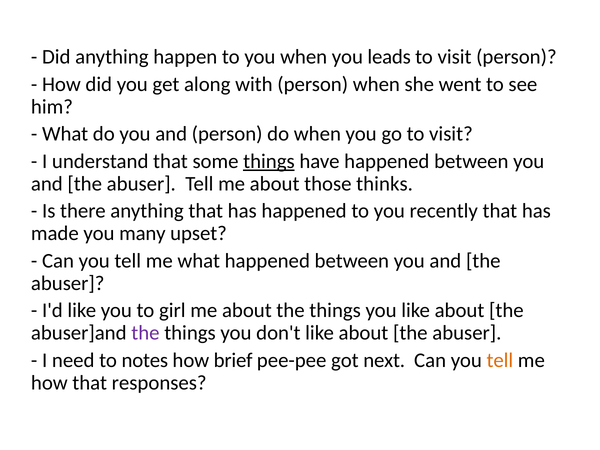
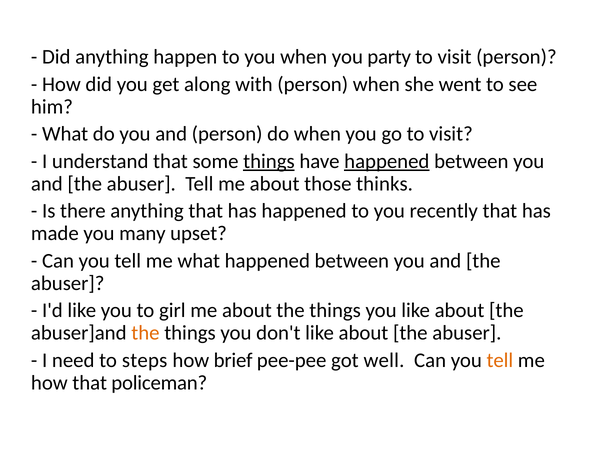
leads: leads -> party
happened at (387, 161) underline: none -> present
the at (145, 333) colour: purple -> orange
notes: notes -> steps
next: next -> well
responses: responses -> policeman
